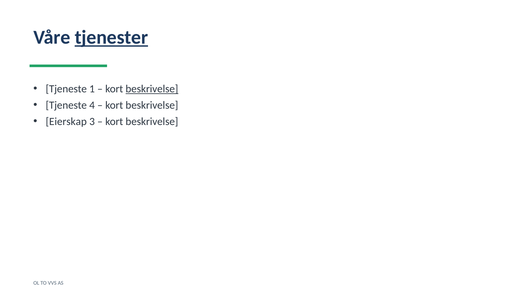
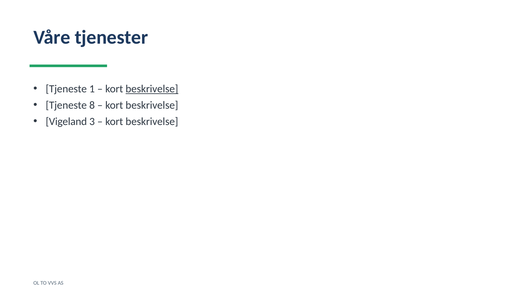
tjenester underline: present -> none
4: 4 -> 8
Eierskap: Eierskap -> Vigeland
